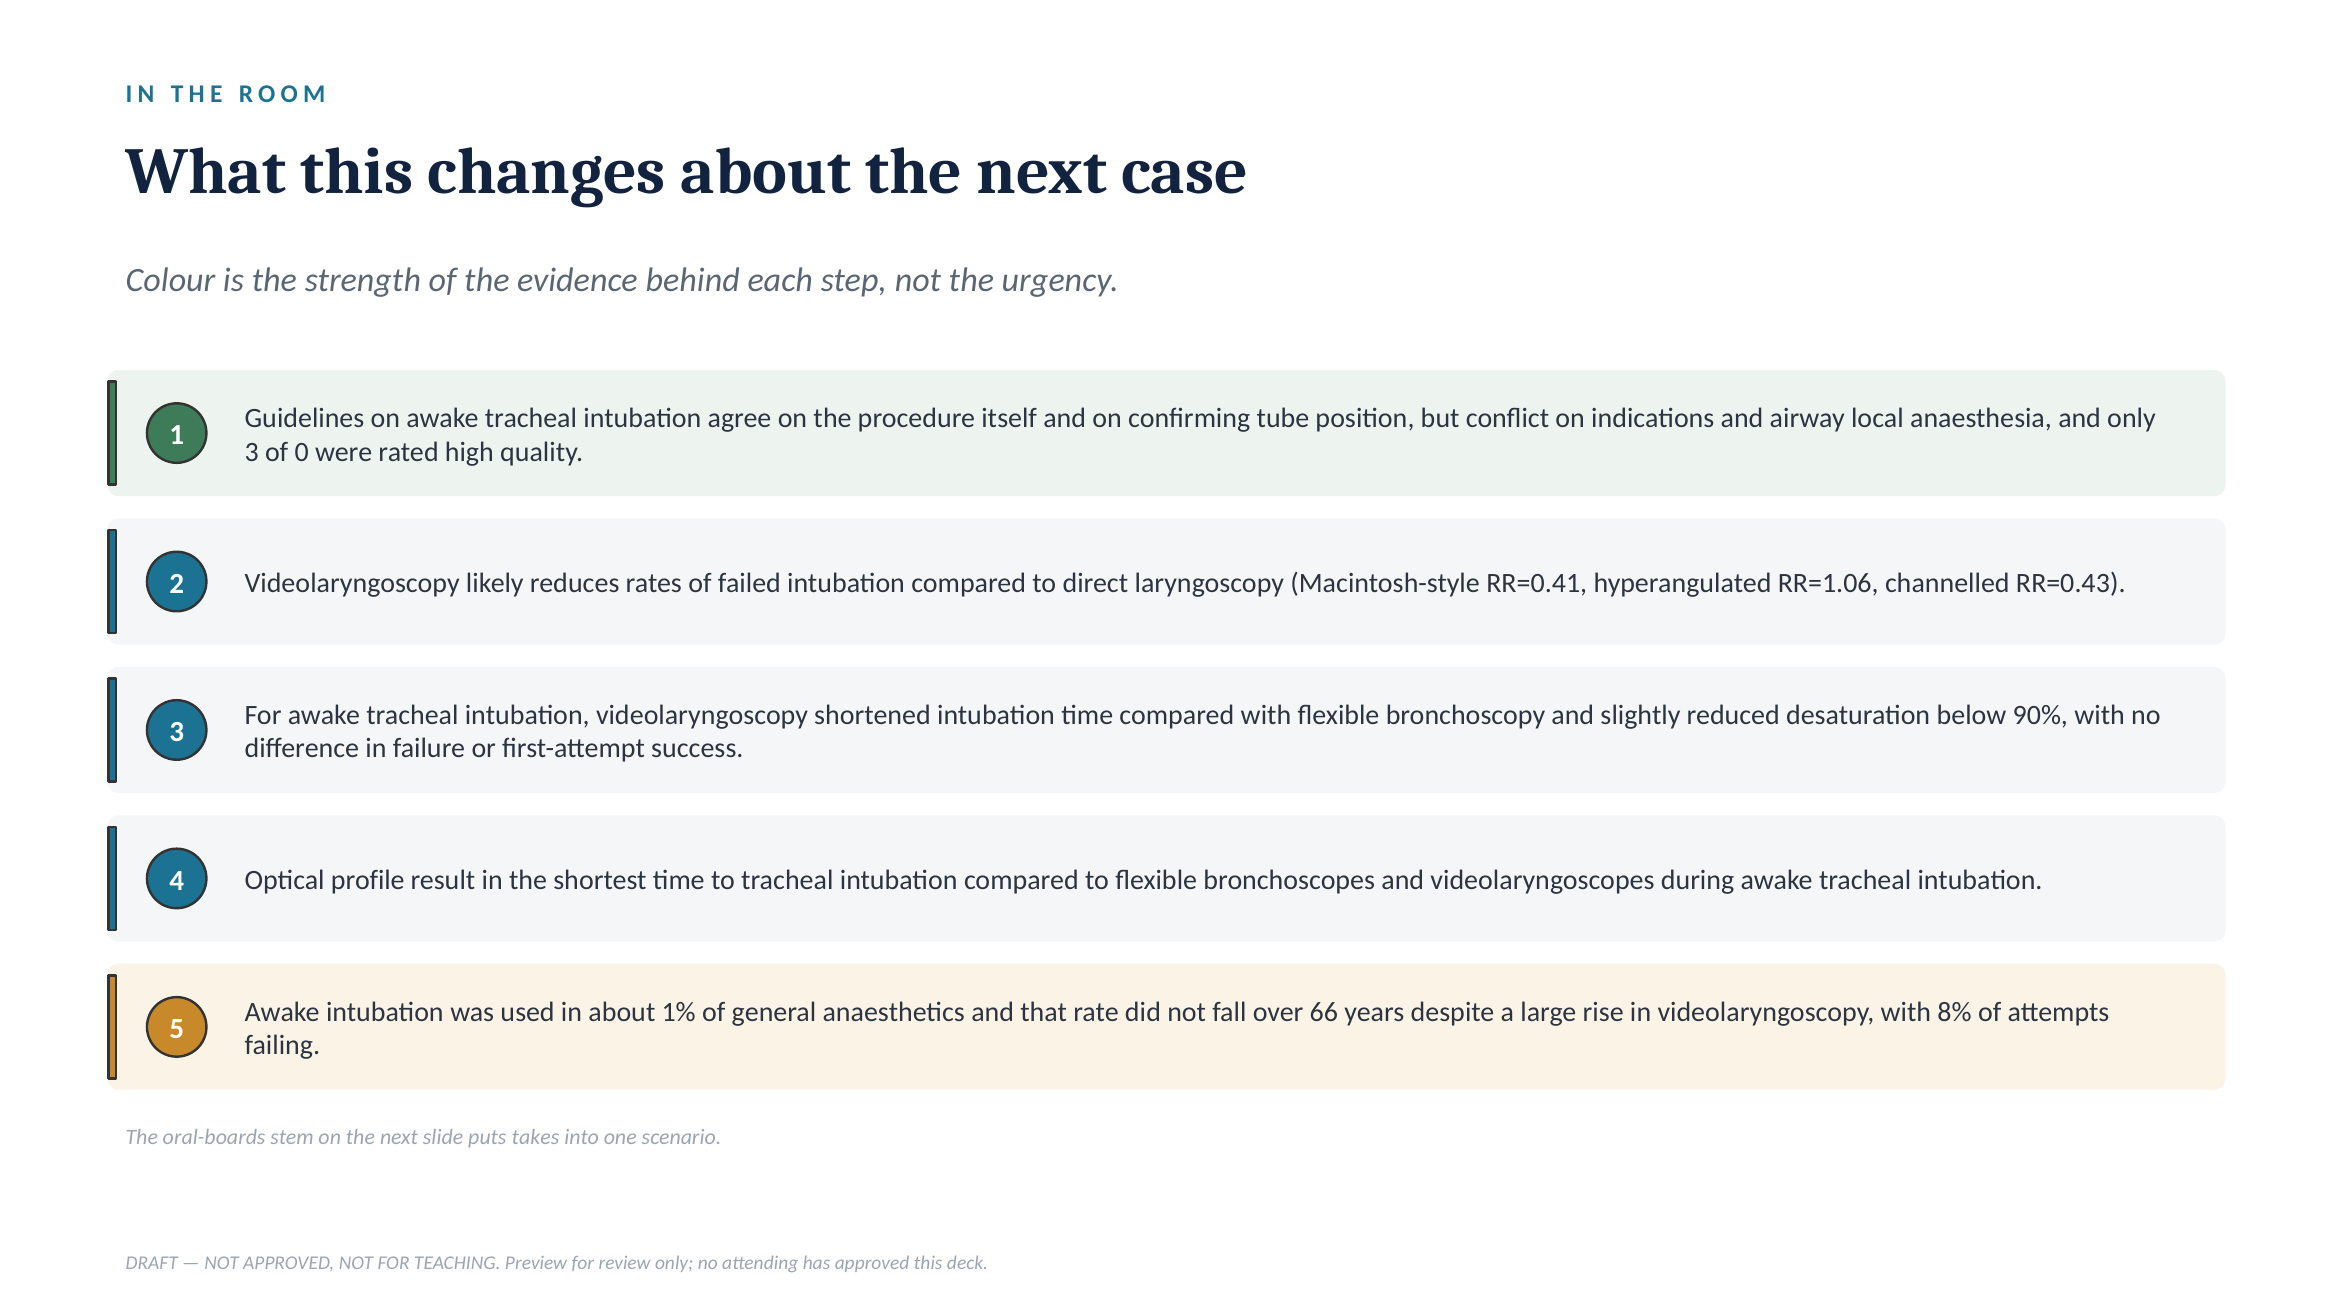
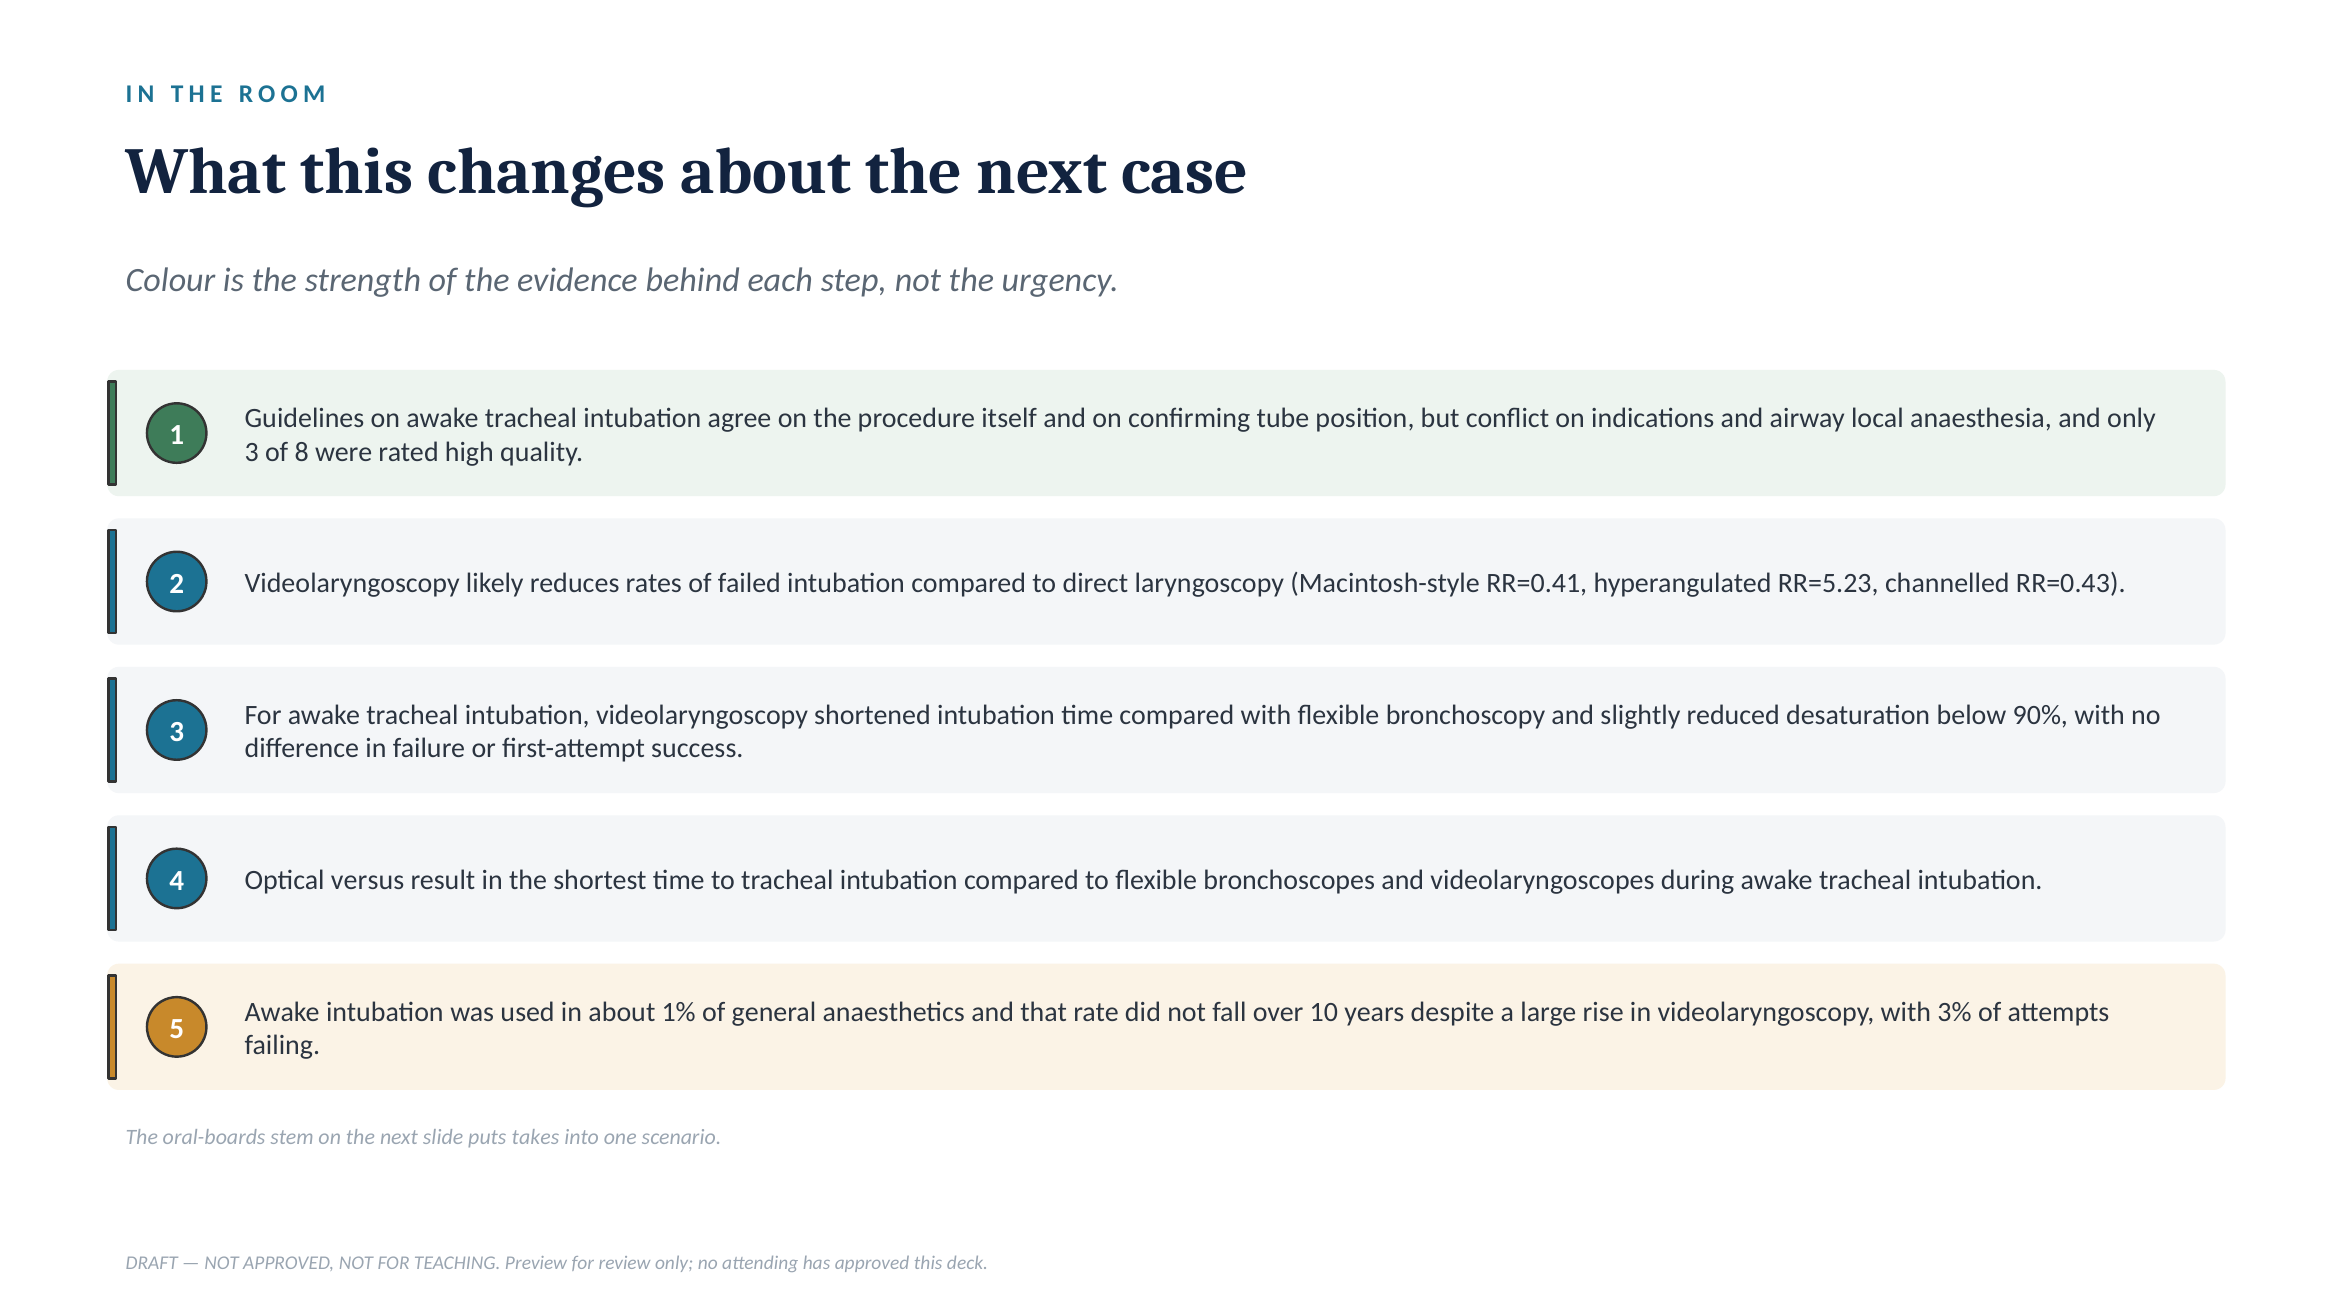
0: 0 -> 8
RR=1.06: RR=1.06 -> RR=5.23
profile: profile -> versus
66: 66 -> 10
8%: 8% -> 3%
